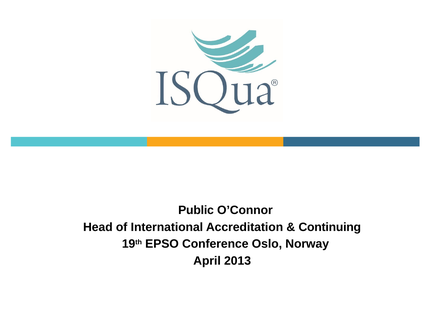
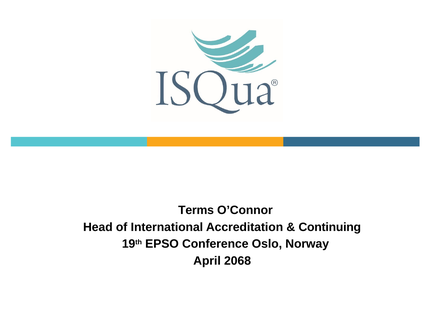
Public: Public -> Terms
2013: 2013 -> 2068
